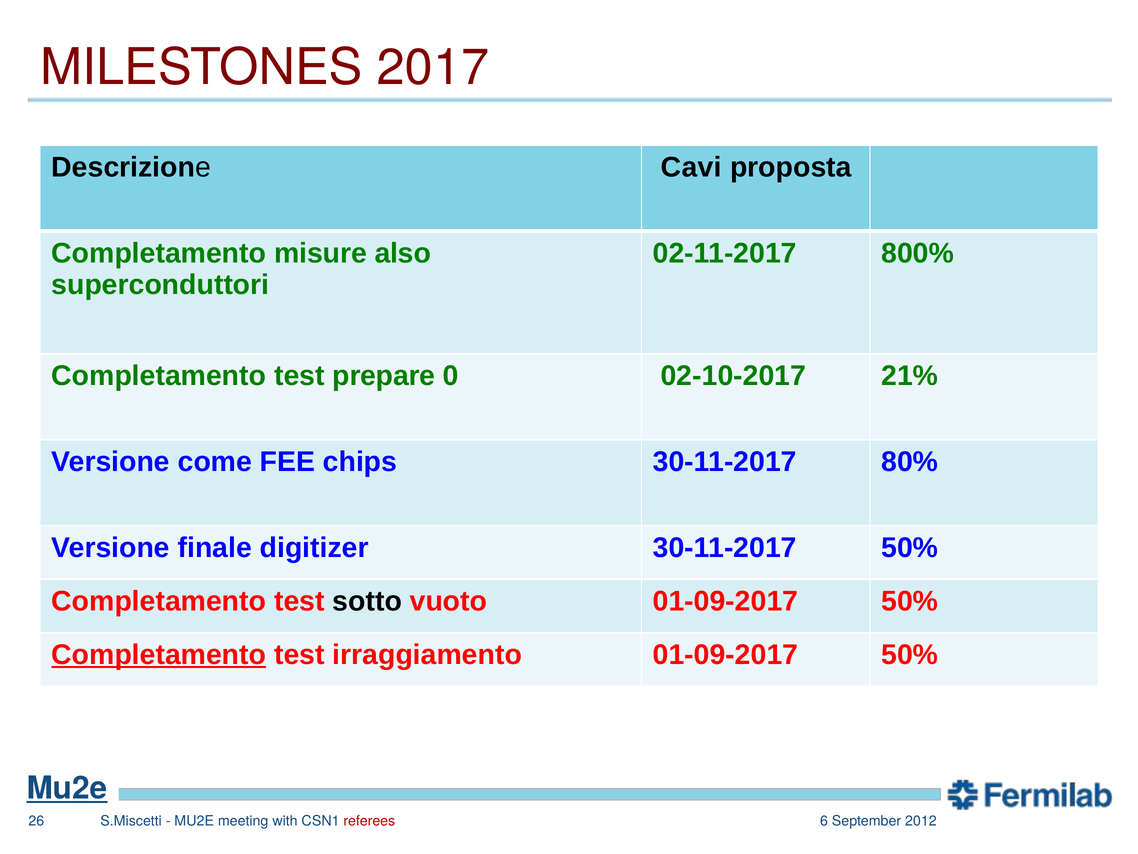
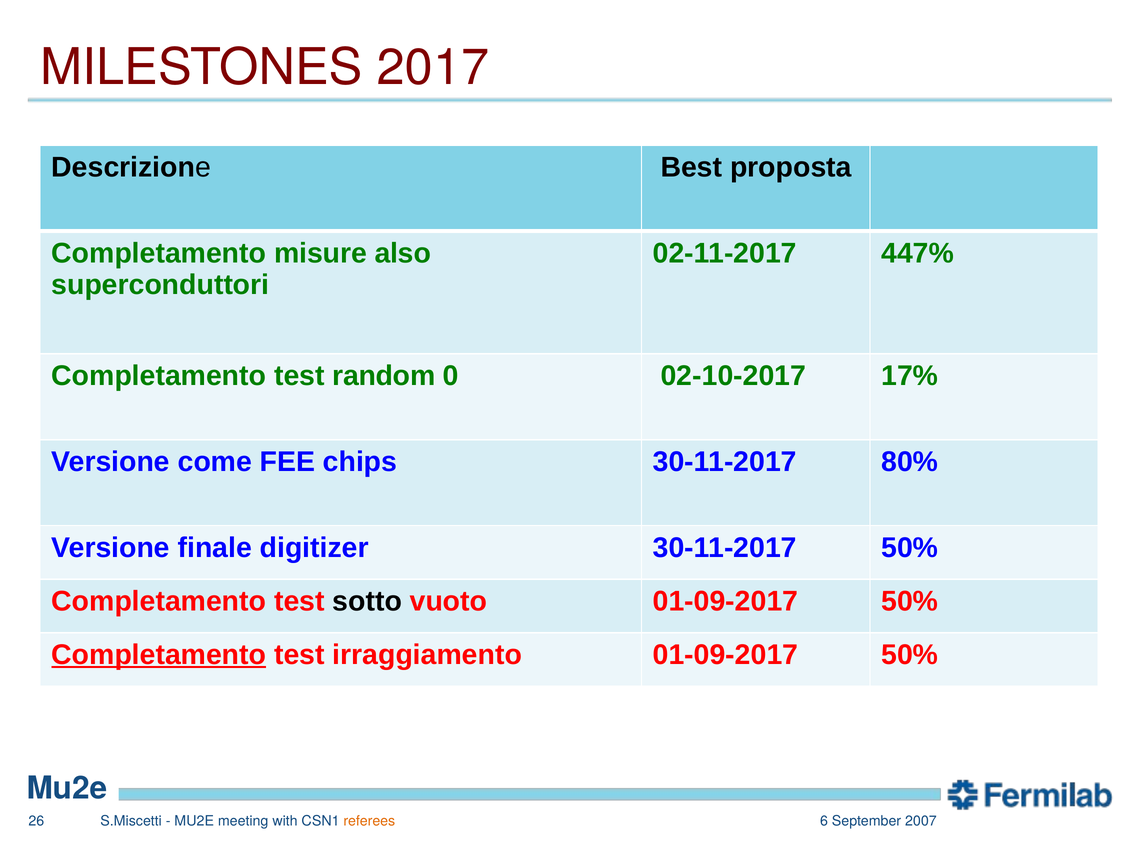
Cavi: Cavi -> Best
800%: 800% -> 447%
prepare: prepare -> random
21%: 21% -> 17%
Mu2e at (67, 788) underline: present -> none
referees colour: red -> orange
2012: 2012 -> 2007
